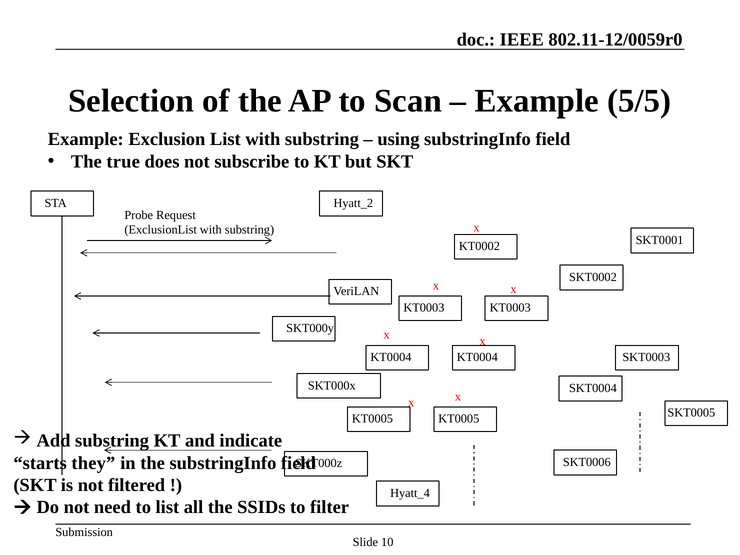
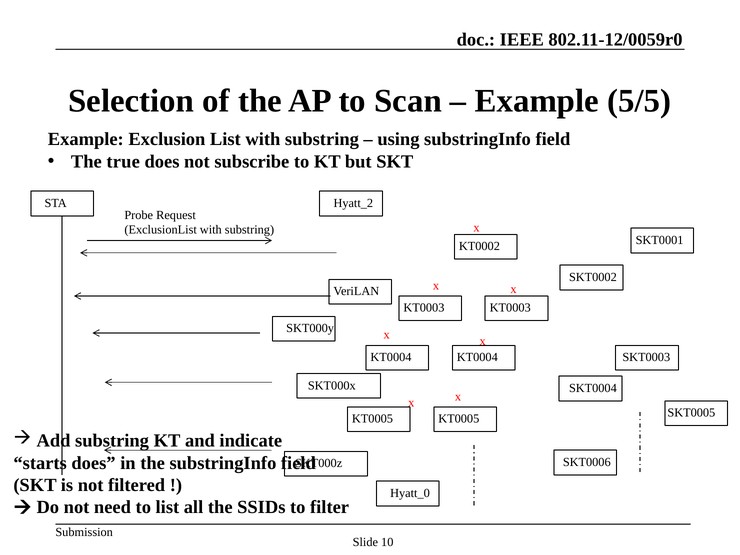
starts they: they -> does
Hyatt_4: Hyatt_4 -> Hyatt_0
